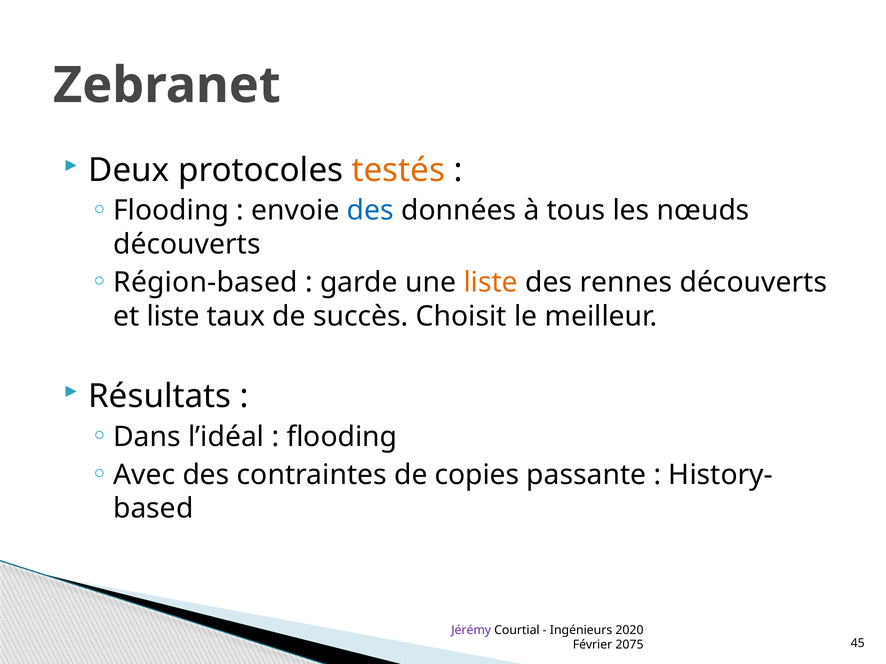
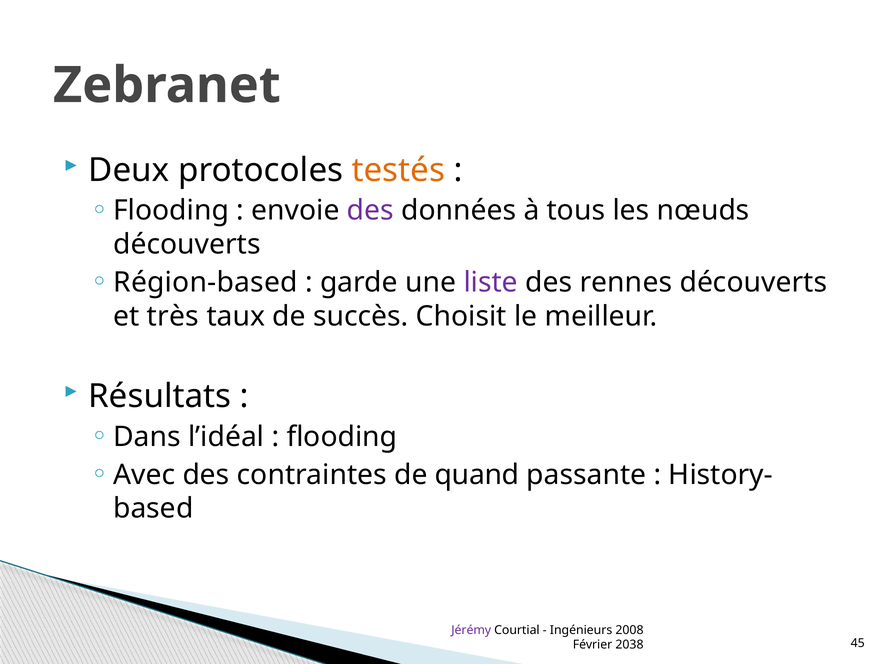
des at (370, 211) colour: blue -> purple
liste at (491, 283) colour: orange -> purple
et liste: liste -> très
copies: copies -> quand
2020: 2020 -> 2008
2075: 2075 -> 2038
